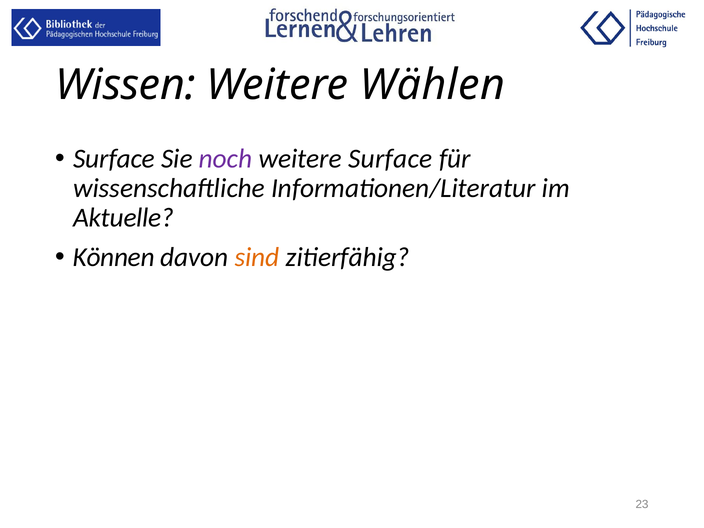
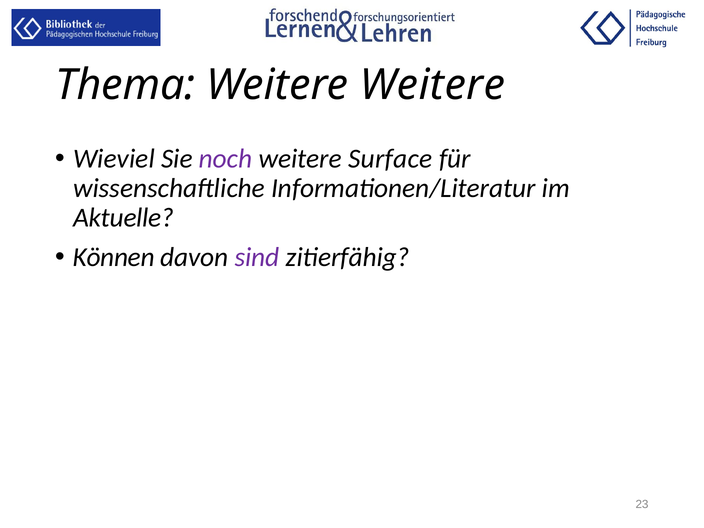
Wissen: Wissen -> Thema
Weitere Wählen: Wählen -> Weitere
Surface at (114, 159): Surface -> Wieviel
sind colour: orange -> purple
